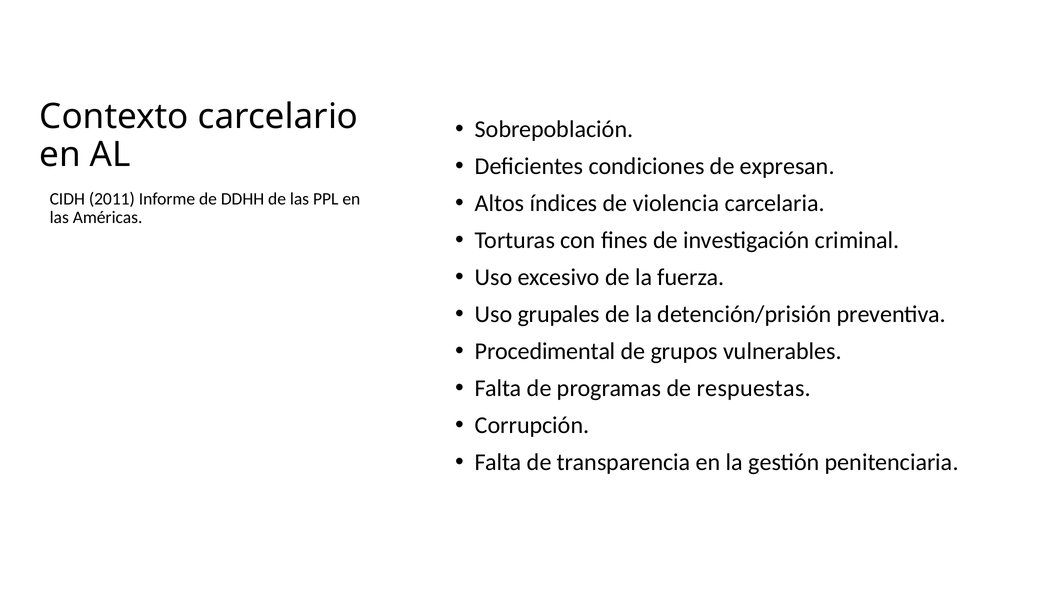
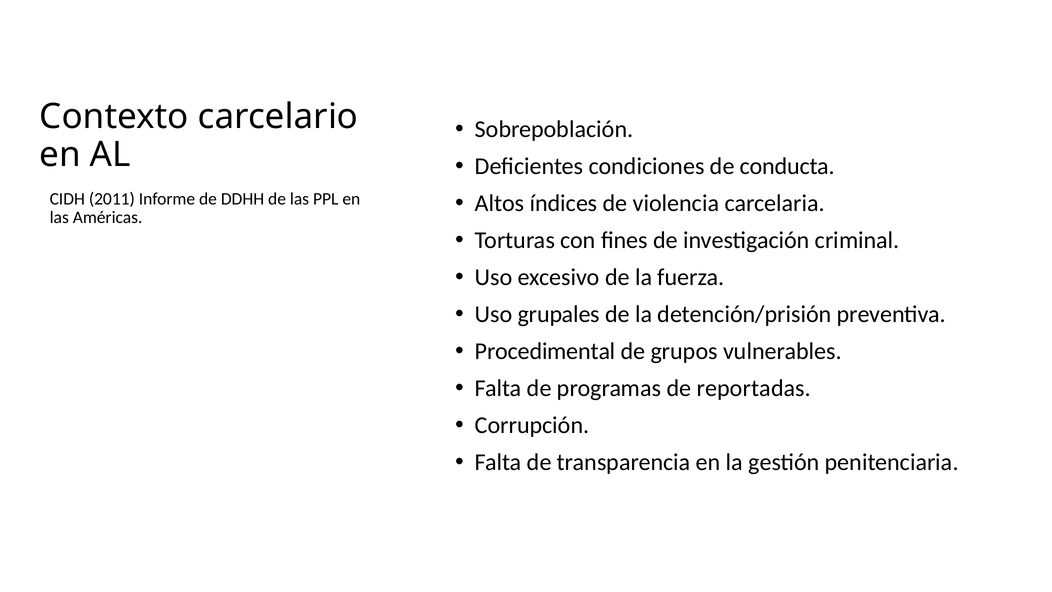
expresan: expresan -> conducta
respuestas: respuestas -> reportadas
